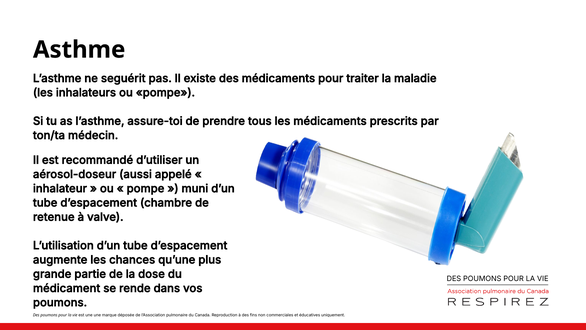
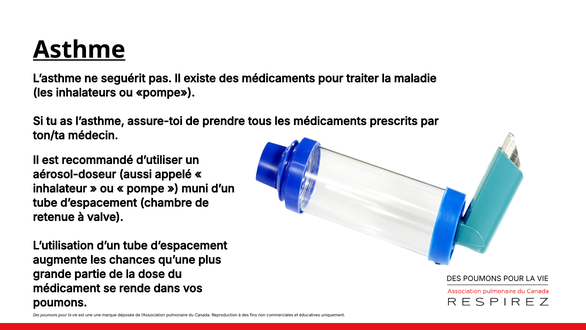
Asthme underline: none -> present
